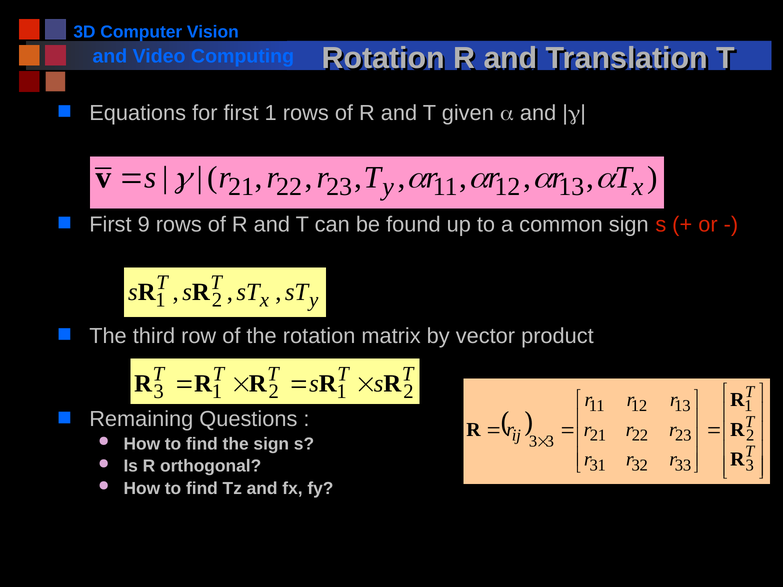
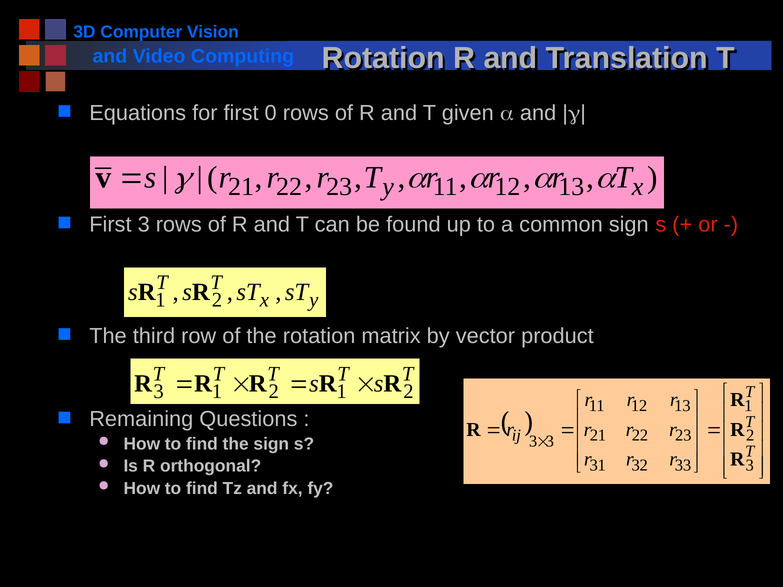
first 1: 1 -> 0
First 9: 9 -> 3
